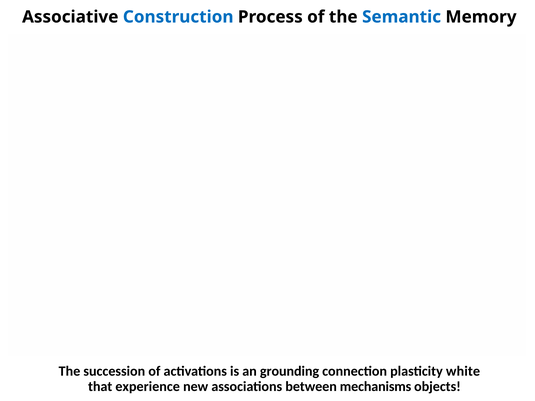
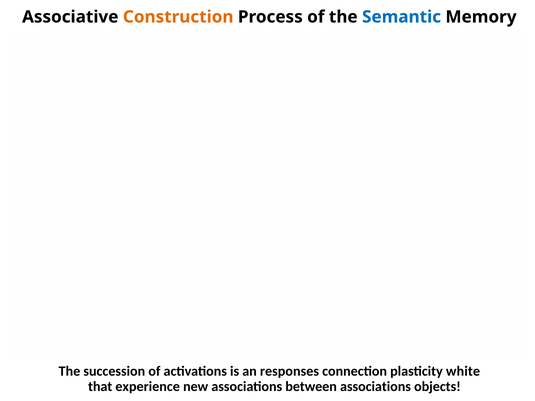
Construction colour: blue -> orange
grounding: grounding -> responses
between mechanisms: mechanisms -> associations
